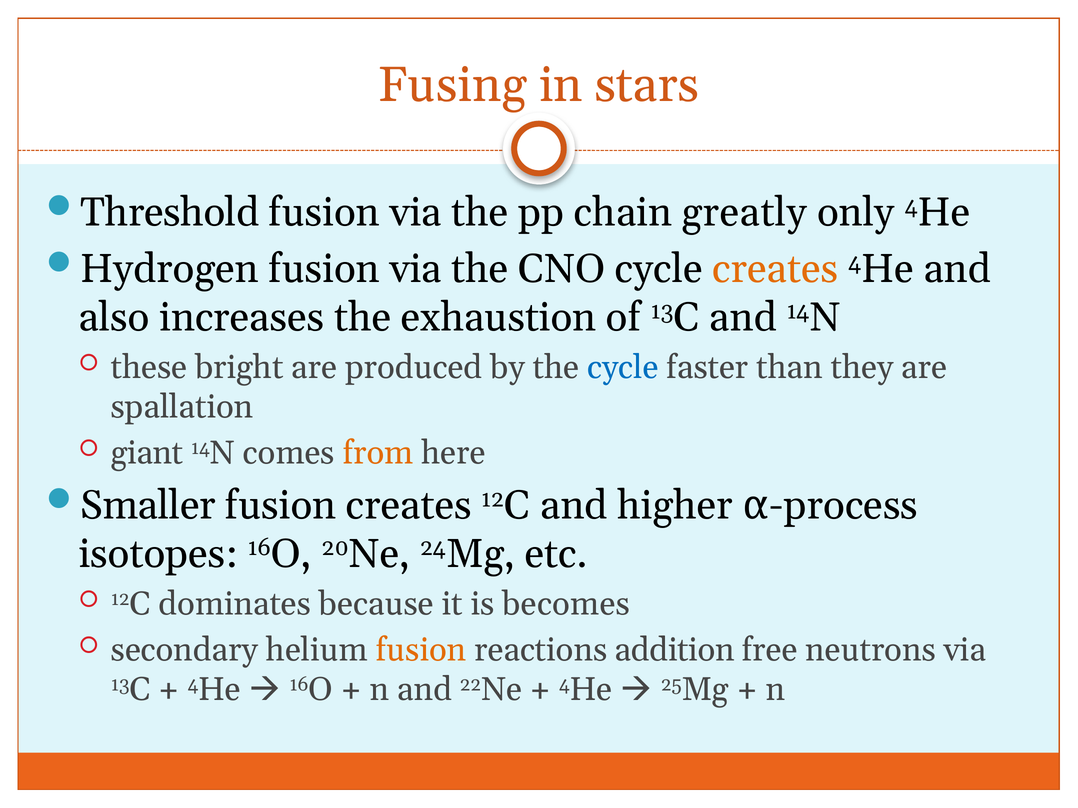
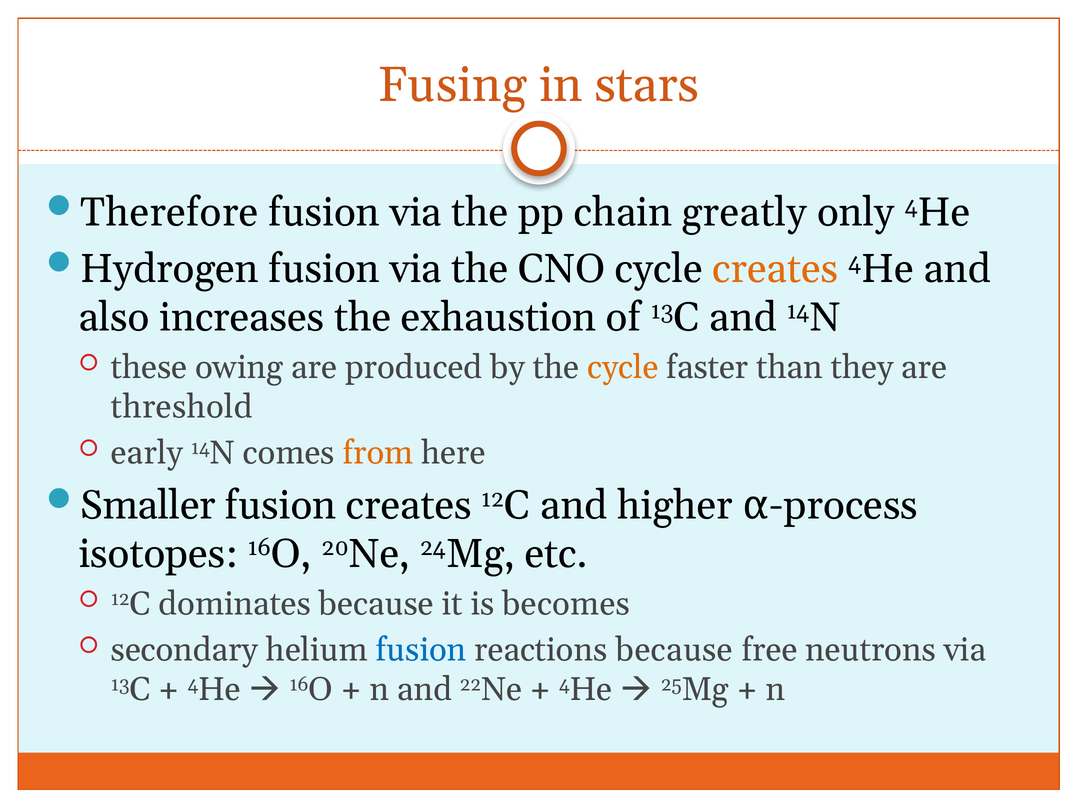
Threshold: Threshold -> Therefore
bright: bright -> owing
cycle at (623, 368) colour: blue -> orange
spallation: spallation -> threshold
giant: giant -> early
fusion at (421, 651) colour: orange -> blue
reactions addition: addition -> because
